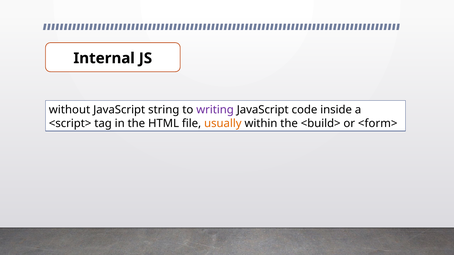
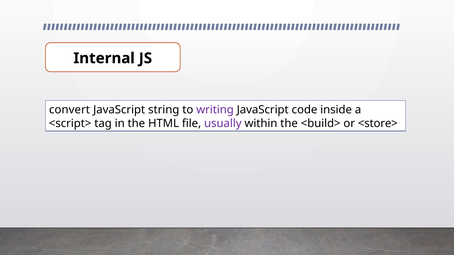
without: without -> convert
usually colour: orange -> purple
<form>: <form> -> <store>
